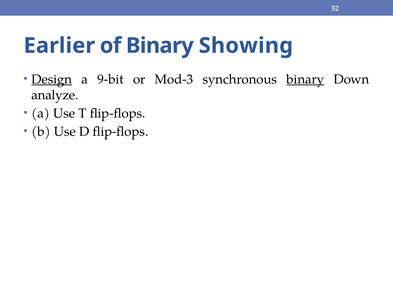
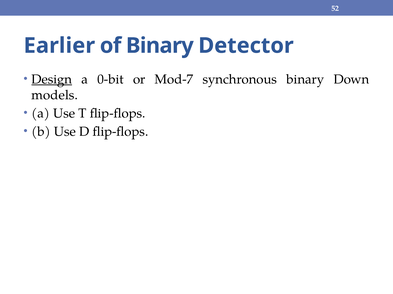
Showing: Showing -> Detector
9-bit: 9-bit -> 0-bit
Mod-3: Mod-3 -> Mod-7
binary at (305, 80) underline: present -> none
analyze: analyze -> models
